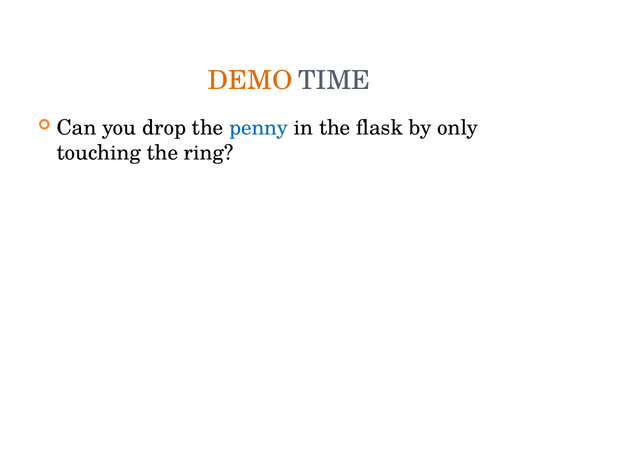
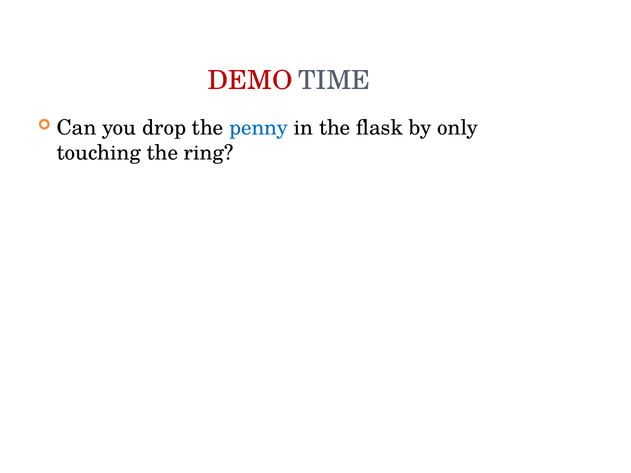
DEMO colour: orange -> red
